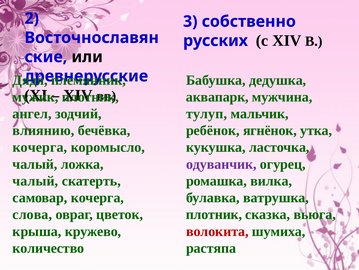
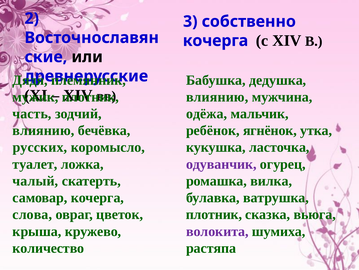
русских at (215, 41): русских -> кочерга
аквапарк at (217, 97): аквапарк -> влиянию
ангел: ангел -> часть
тулуп: тулуп -> одёжа
кочерга at (40, 147): кочерга -> русских
чалый at (35, 164): чалый -> туалет
волокита colour: red -> purple
